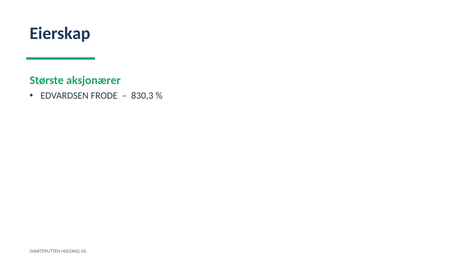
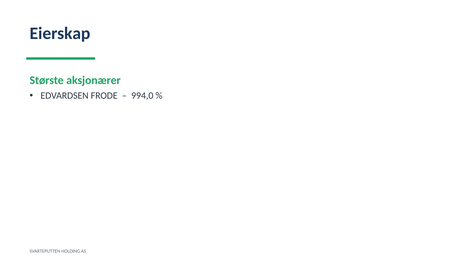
830,3: 830,3 -> 994,0
